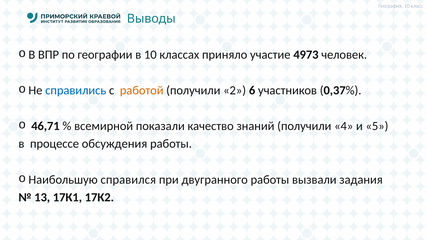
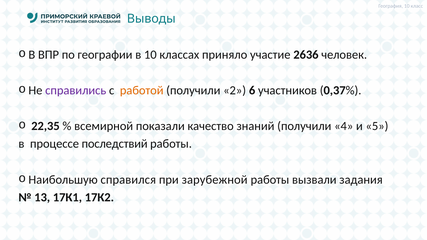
4973: 4973 -> 2636
справились colour: blue -> purple
46,71: 46,71 -> 22,35
обсуждения: обсуждения -> последствий
двугранного: двугранного -> зарубежной
